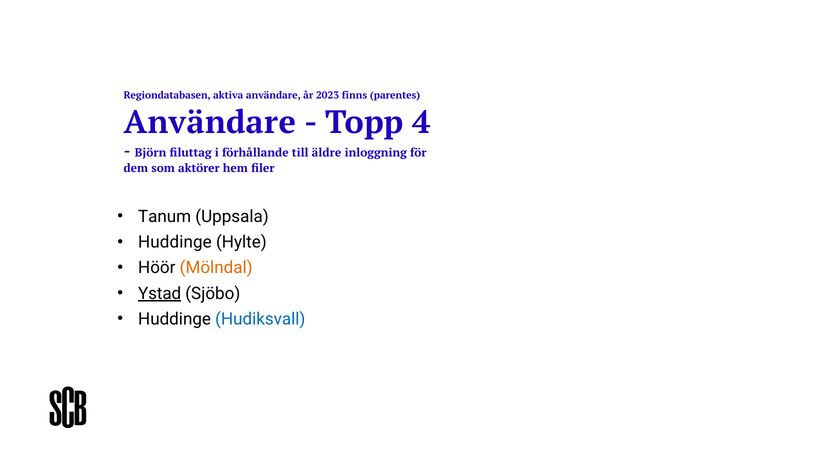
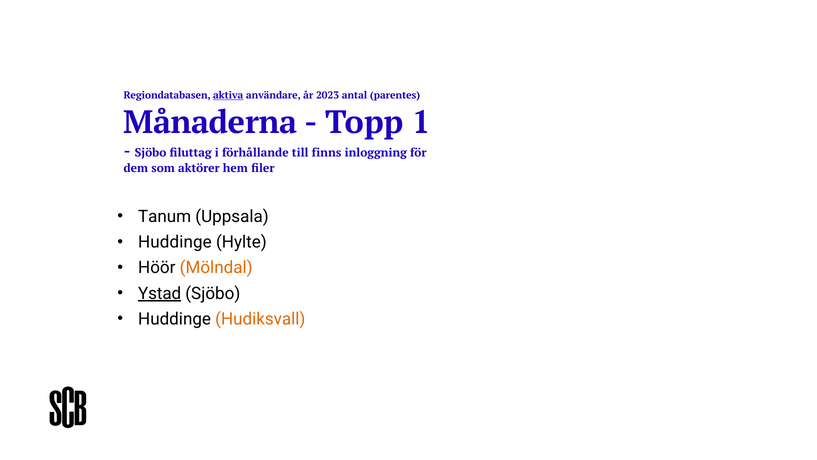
aktiva underline: none -> present
finns: finns -> antal
Användare at (210, 122): Användare -> Månaderna
4: 4 -> 1
Björn at (150, 153): Björn -> Sjöbo
äldre: äldre -> finns
Hudiksvall colour: blue -> orange
